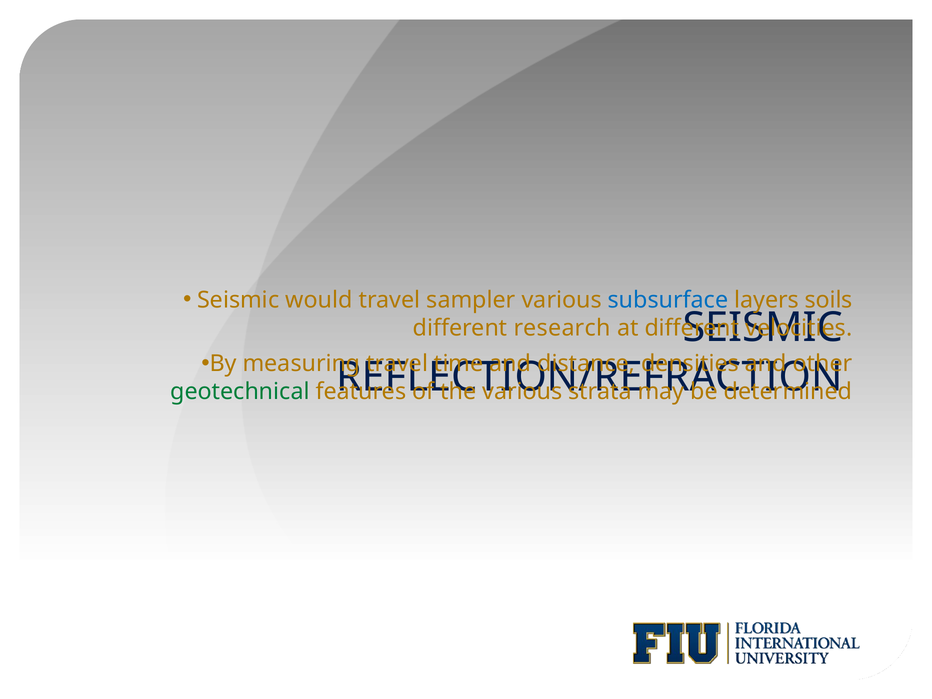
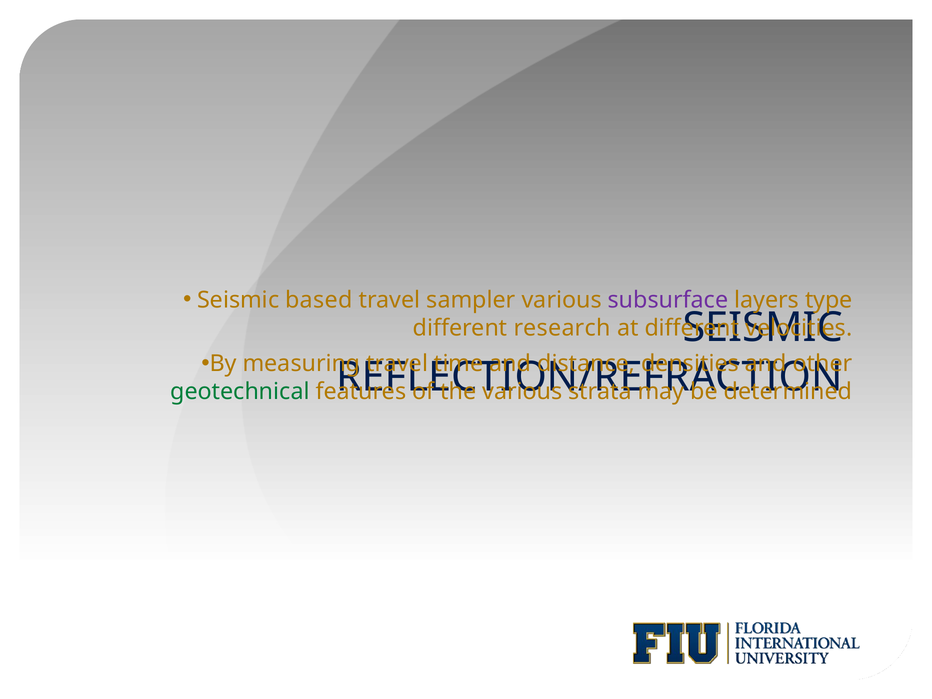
would: would -> based
subsurface colour: blue -> purple
soils: soils -> type
